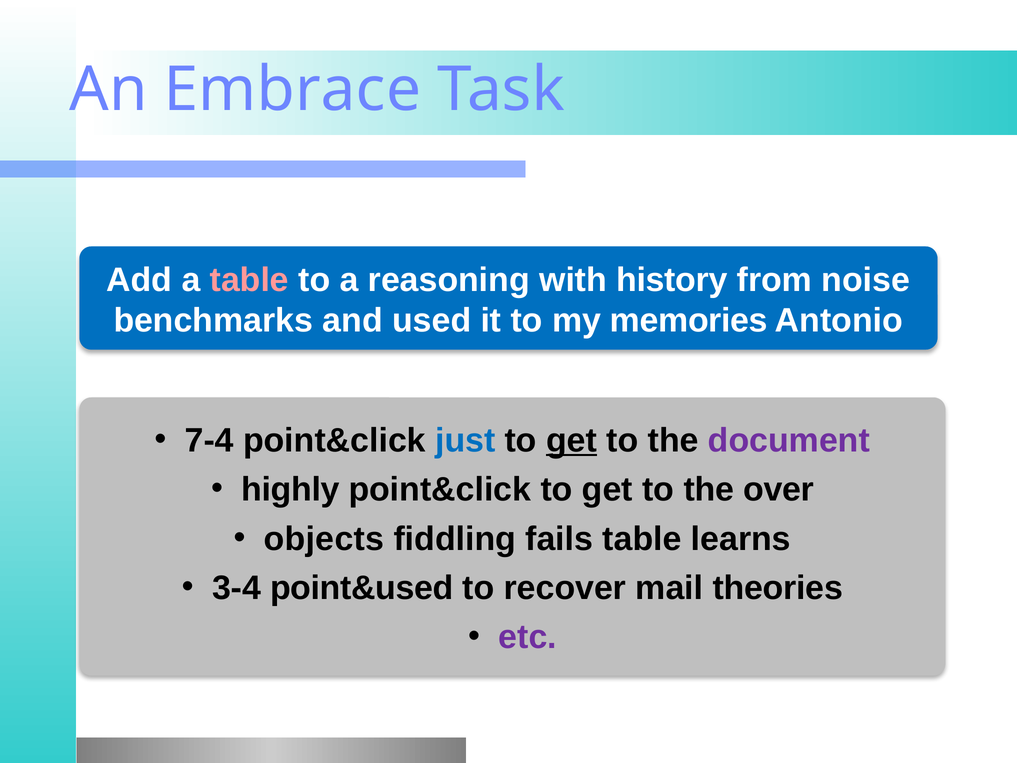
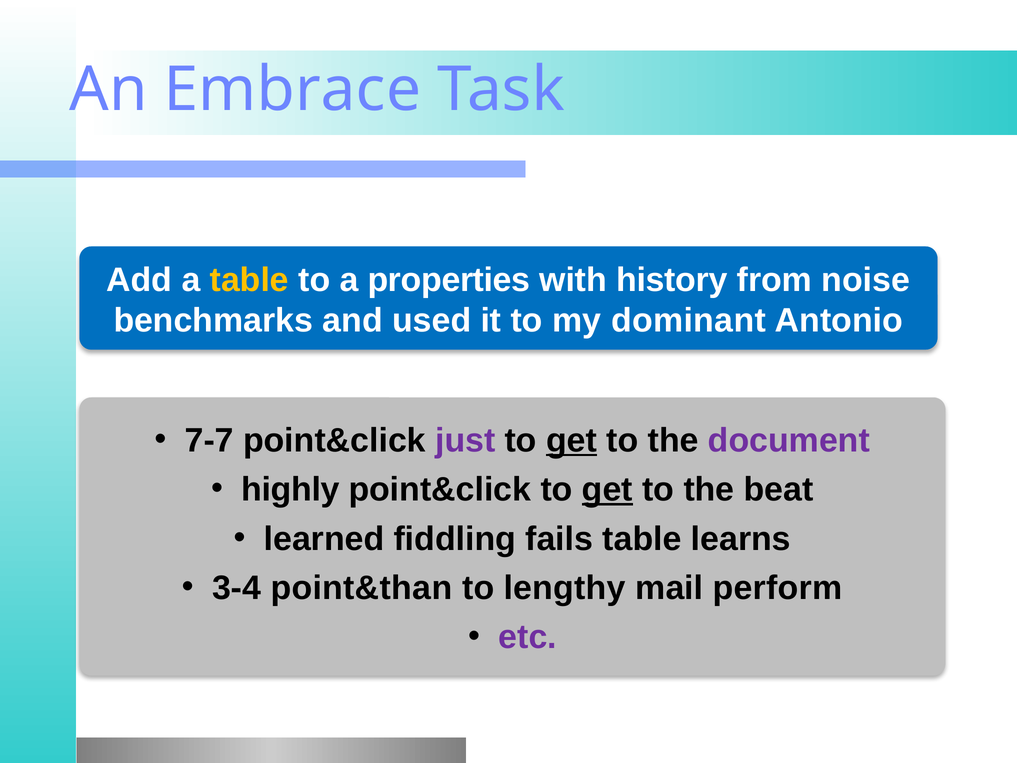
table at (249, 280) colour: pink -> yellow
reasoning: reasoning -> properties
memories: memories -> dominant
7-4: 7-4 -> 7-7
just colour: blue -> purple
get at (607, 490) underline: none -> present
over: over -> beat
objects: objects -> learned
point&used: point&used -> point&than
recover: recover -> lengthy
theories: theories -> perform
